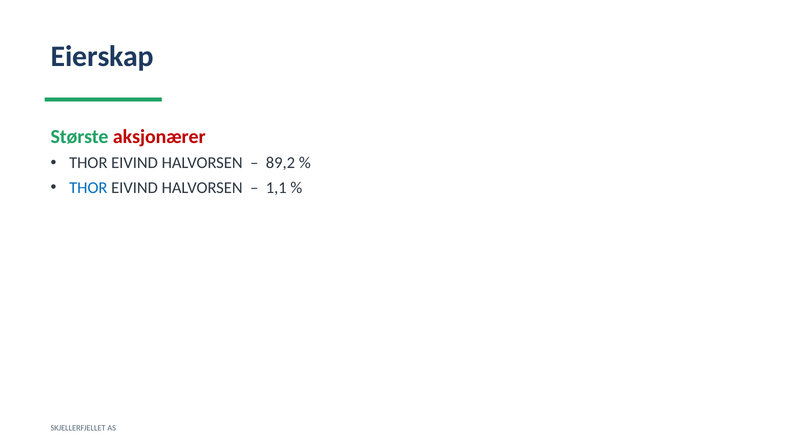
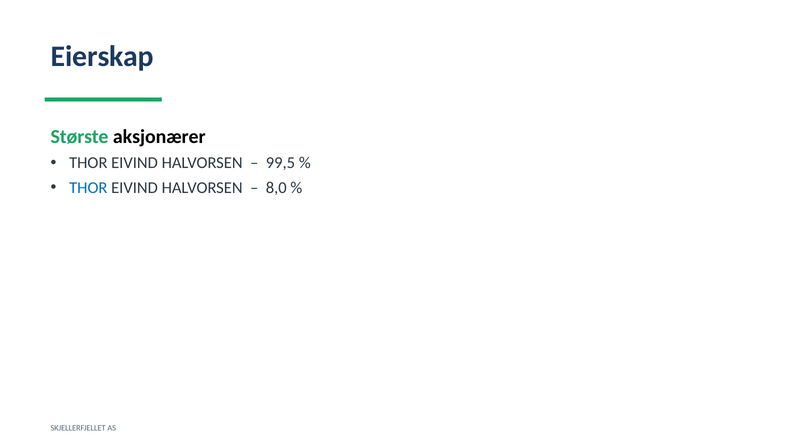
aksjonærer colour: red -> black
89,2: 89,2 -> 99,5
1,1: 1,1 -> 8,0
